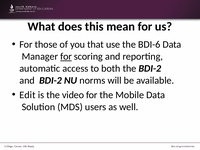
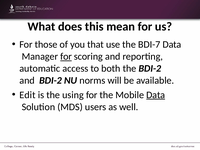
BDI-6: BDI-6 -> BDI-7
video: video -> using
Data at (156, 95) underline: none -> present
